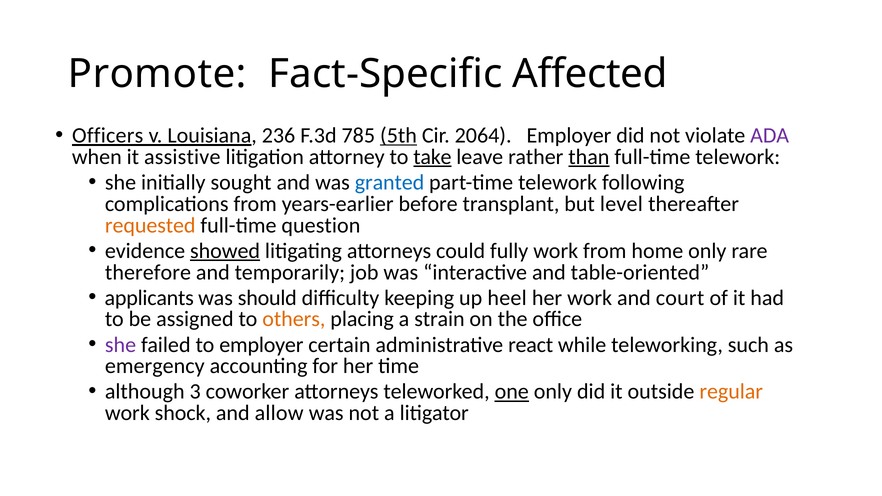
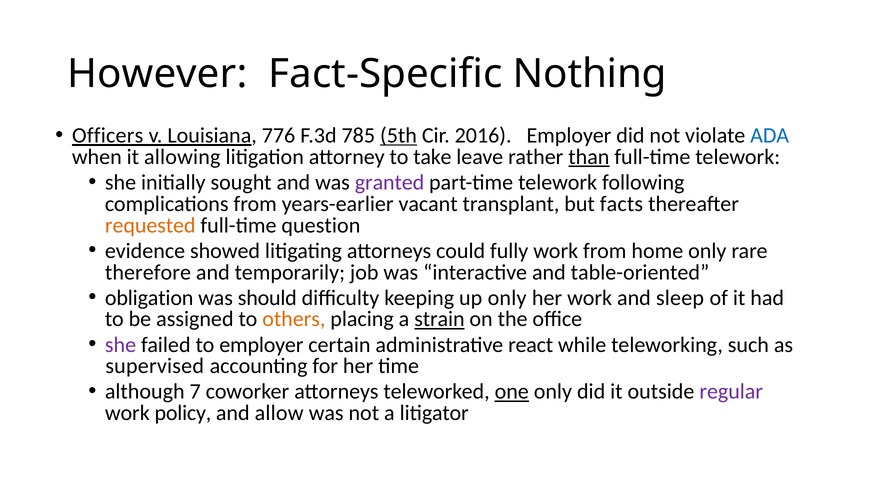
Promote: Promote -> However
Affected: Affected -> Nothing
236: 236 -> 776
2064: 2064 -> 2016
ADA colour: purple -> blue
assistive: assistive -> allowing
take underline: present -> none
granted colour: blue -> purple
before: before -> vacant
level: level -> facts
showed underline: present -> none
applicants: applicants -> obligation
up heel: heel -> only
court: court -> sleep
strain underline: none -> present
emergency: emergency -> supervised
3: 3 -> 7
regular colour: orange -> purple
shock: shock -> policy
